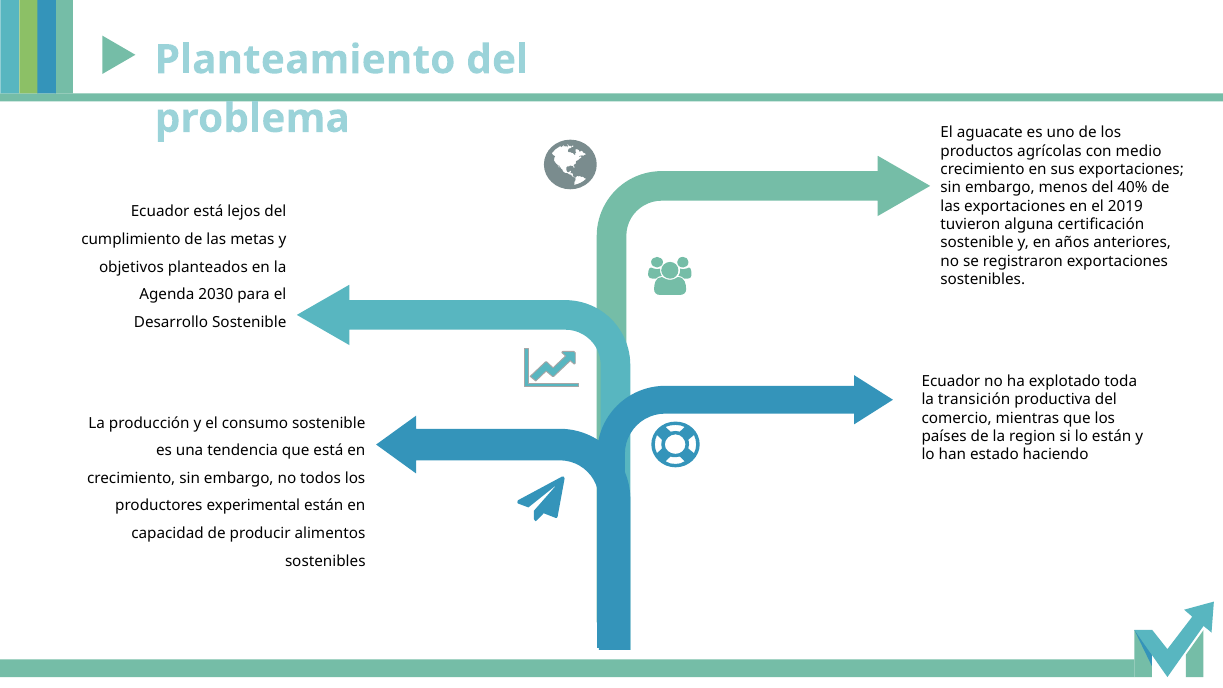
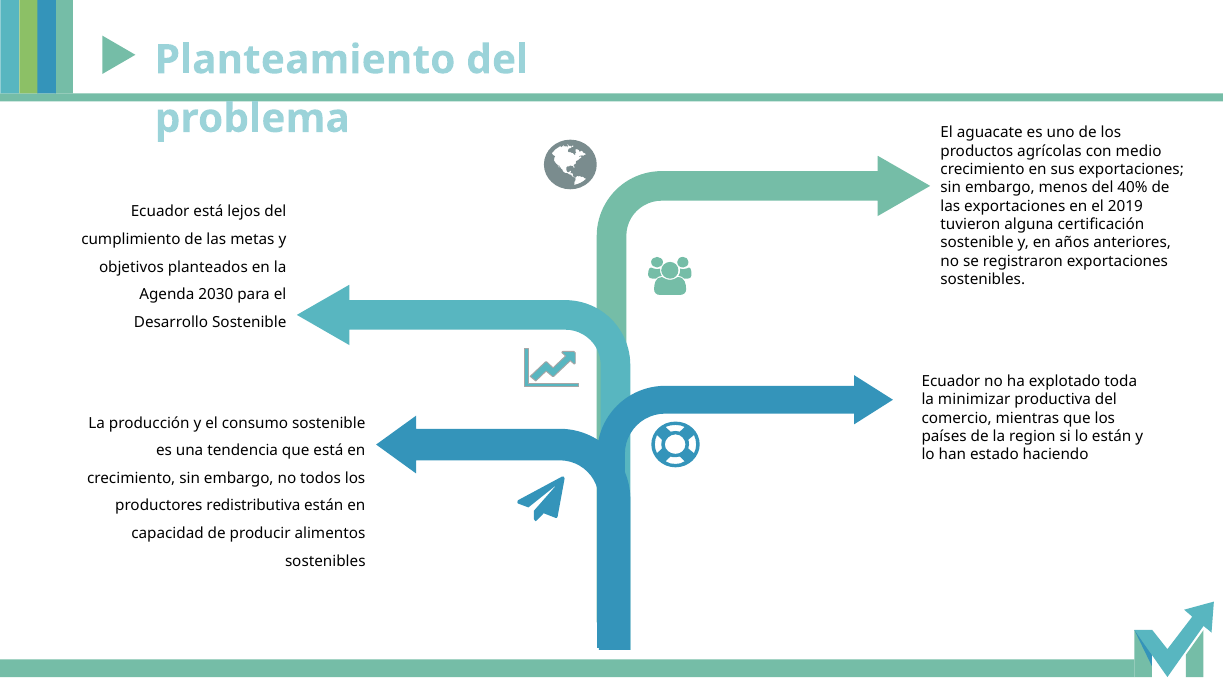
transición: transición -> minimizar
experimental: experimental -> redistributiva
